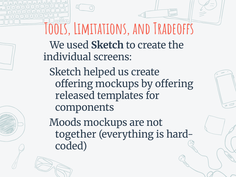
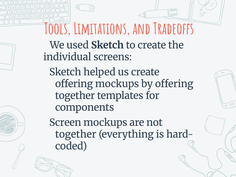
released at (75, 96): released -> together
Moods: Moods -> Screen
